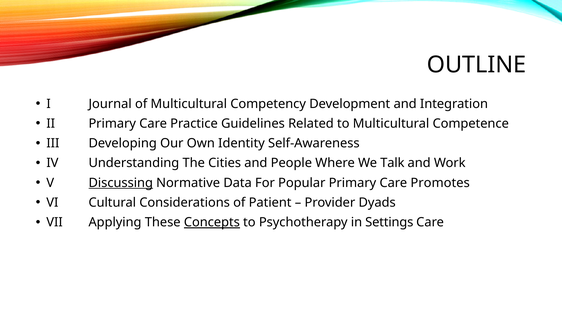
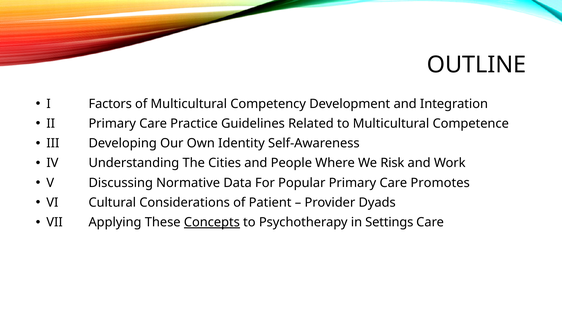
Journal: Journal -> Factors
Talk: Talk -> Risk
Discussing underline: present -> none
